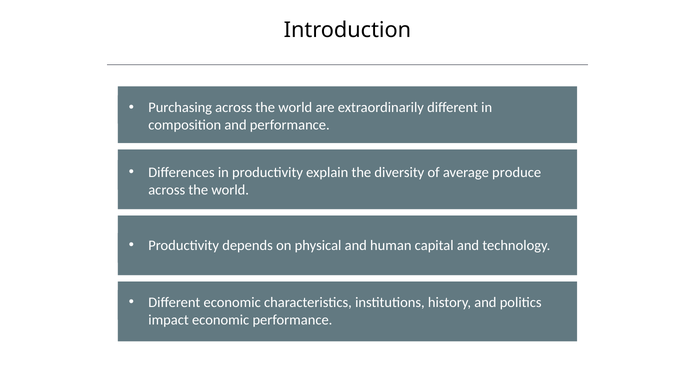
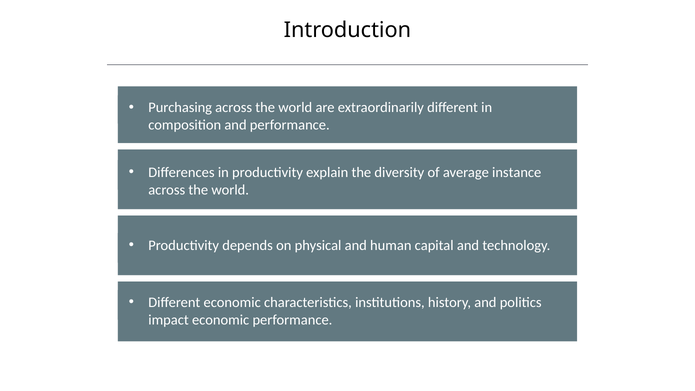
produce: produce -> instance
